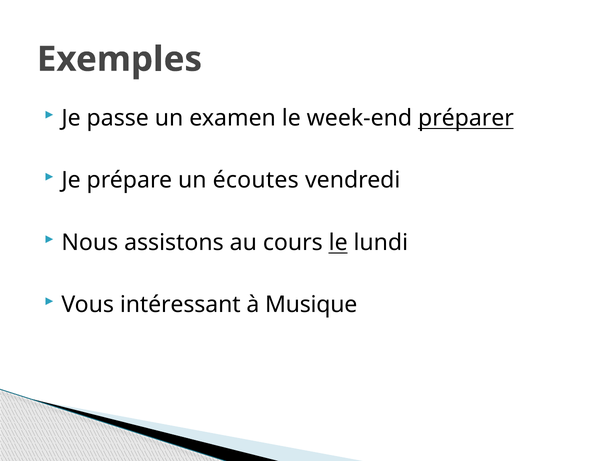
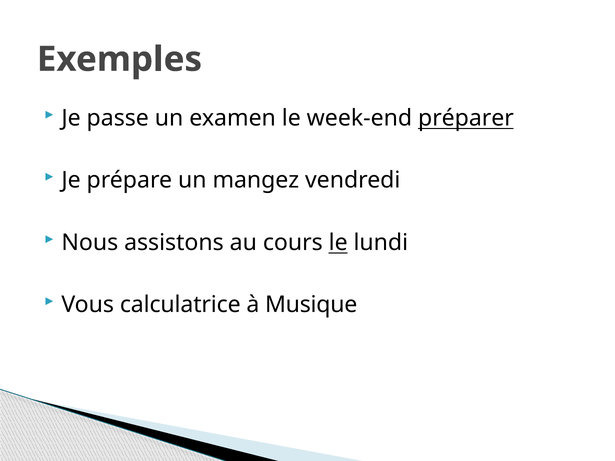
écoutes: écoutes -> mangez
intéressant: intéressant -> calculatrice
